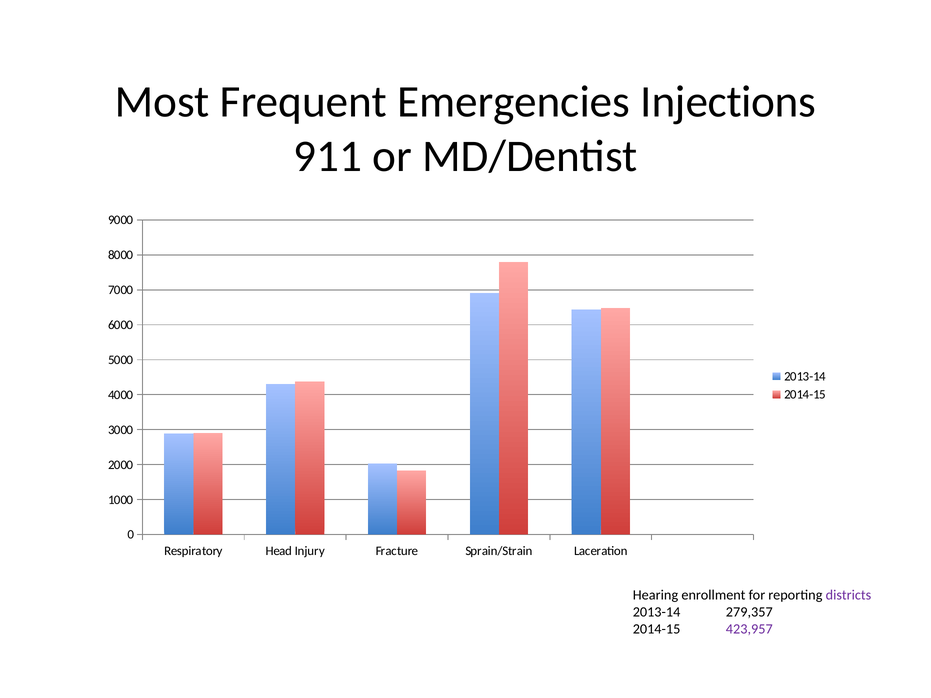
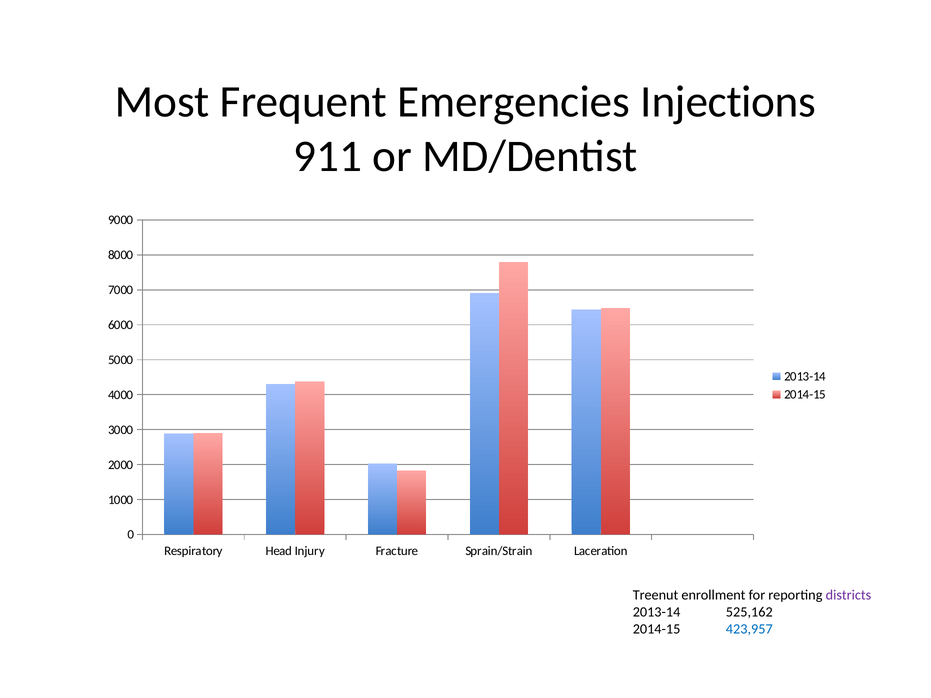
Hearing: Hearing -> Treenut
279,357: 279,357 -> 525,162
423,957 colour: purple -> blue
